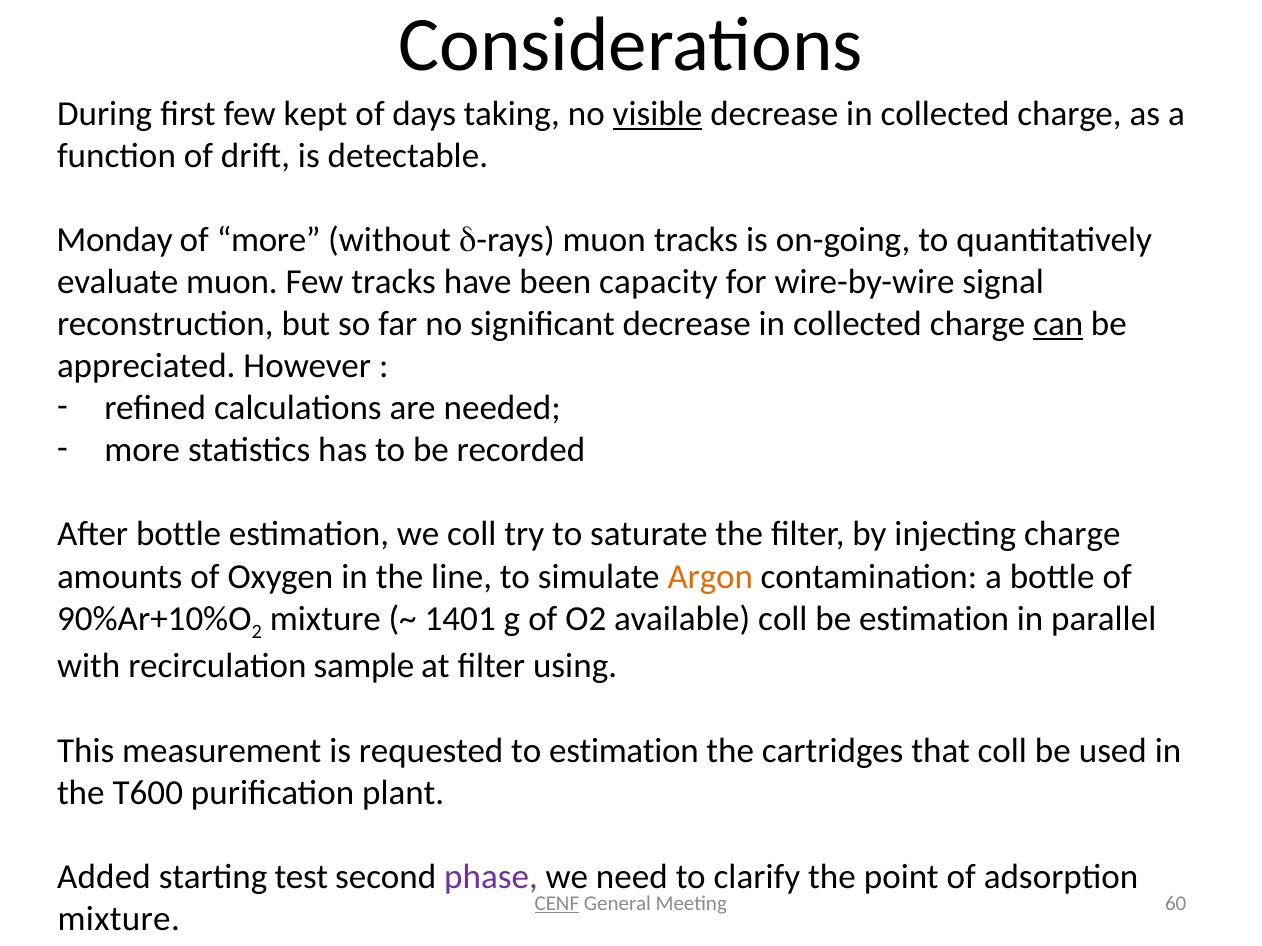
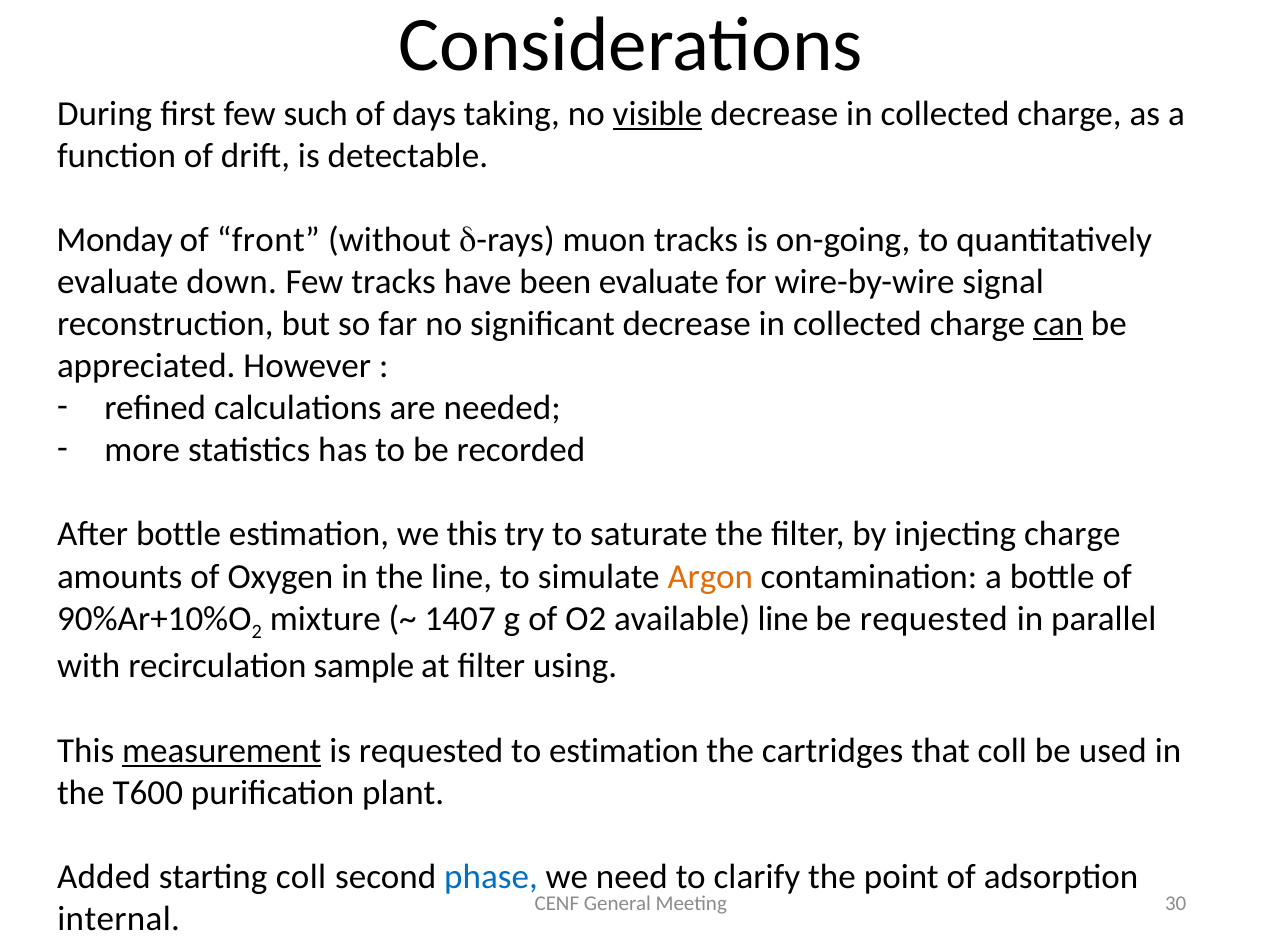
kept: kept -> such
of more: more -> front
evaluate muon: muon -> down
been capacity: capacity -> evaluate
we coll: coll -> this
1401: 1401 -> 1407
available coll: coll -> line
be estimation: estimation -> requested
measurement underline: none -> present
starting test: test -> coll
phase colour: purple -> blue
CENF underline: present -> none
60: 60 -> 30
mixture at (119, 919): mixture -> internal
